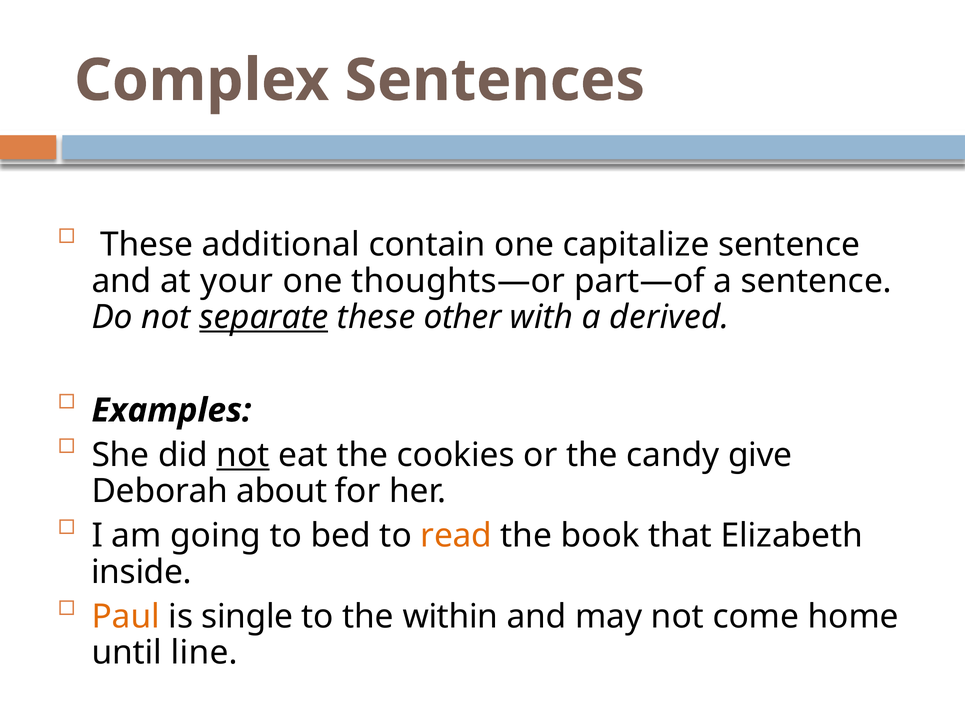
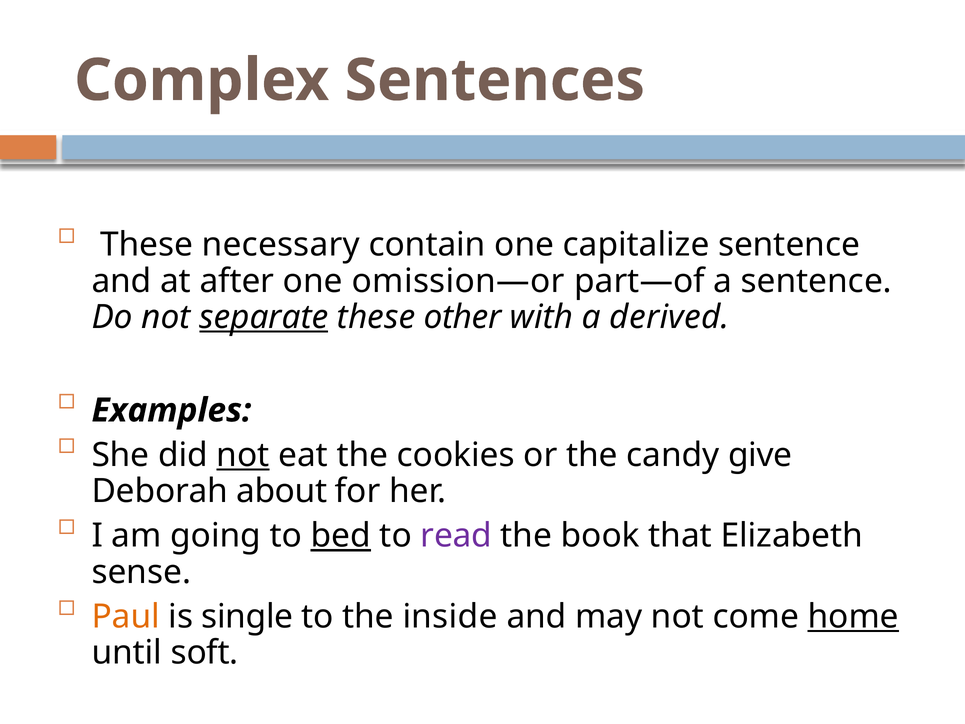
additional: additional -> necessary
your: your -> after
thoughts—or: thoughts—or -> omission—or
bed underline: none -> present
read colour: orange -> purple
inside: inside -> sense
within: within -> inside
home underline: none -> present
line: line -> soft
